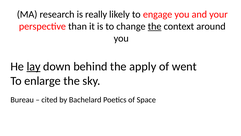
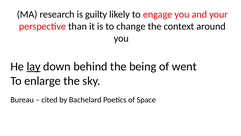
really: really -> guilty
the at (155, 26) underline: present -> none
apply: apply -> being
